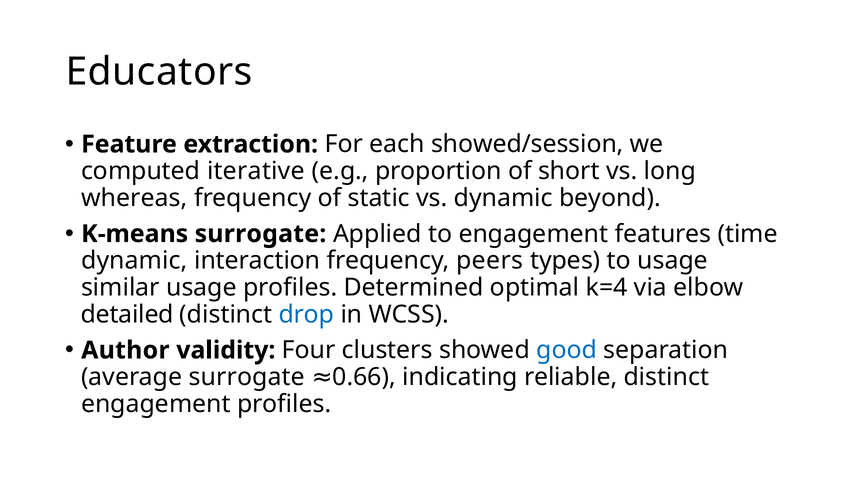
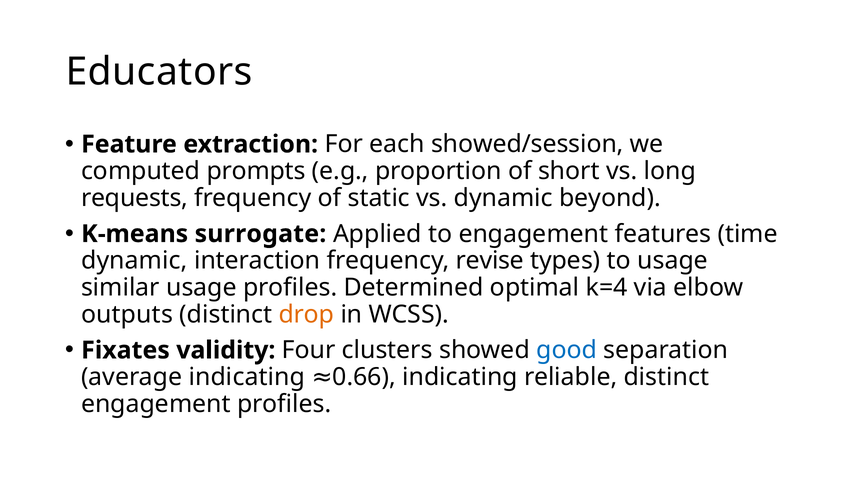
iterative: iterative -> prompts
whereas: whereas -> requests
peers: peers -> revise
detailed: detailed -> outputs
drop colour: blue -> orange
Author: Author -> Fixates
average surrogate: surrogate -> indicating
